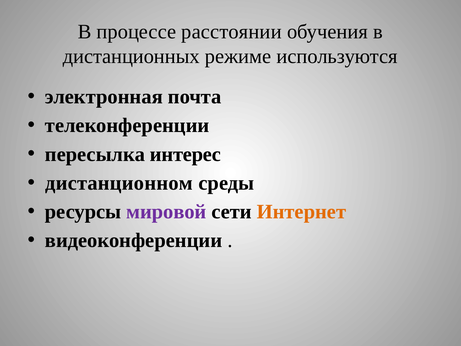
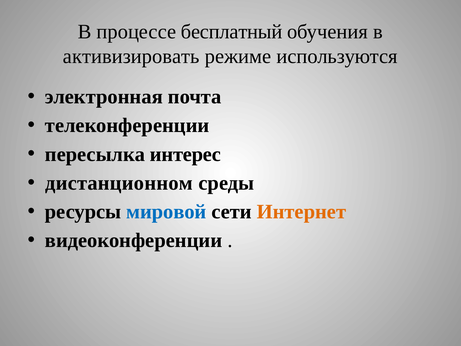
расстоянии: расстоянии -> бесплатный
дистанционных: дистанционных -> активизировать
мировой colour: purple -> blue
